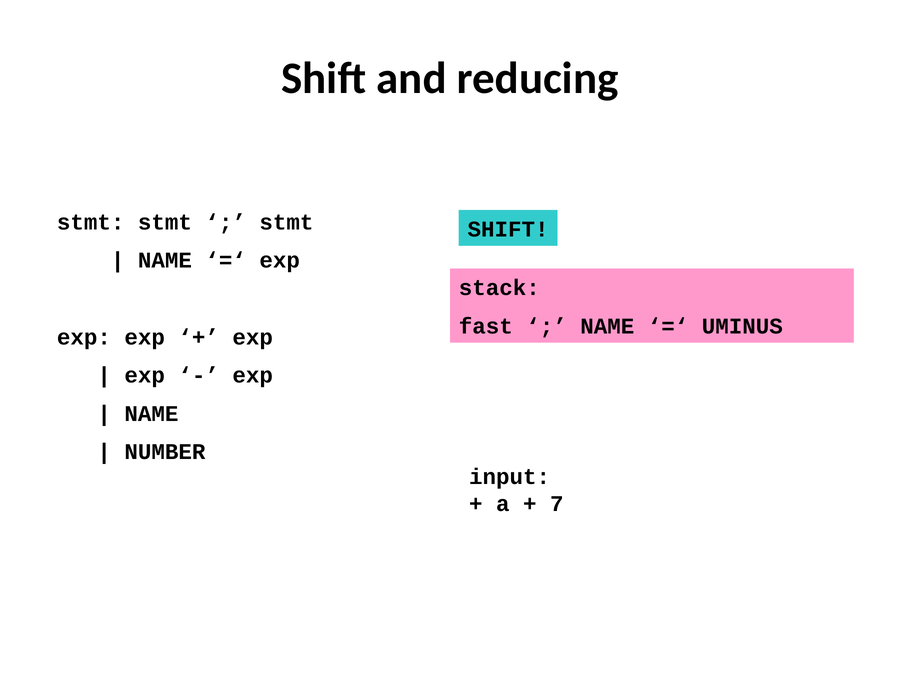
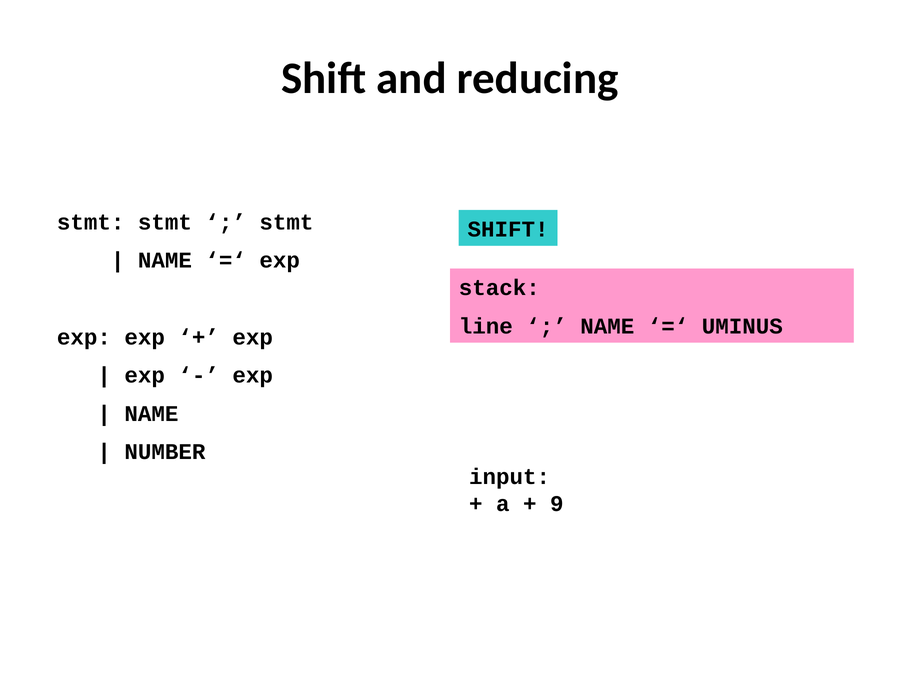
fast: fast -> line
7: 7 -> 9
